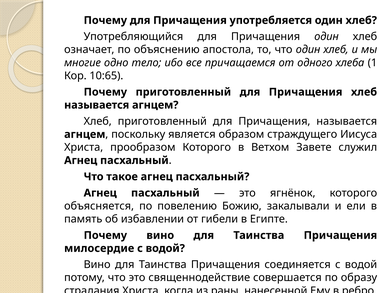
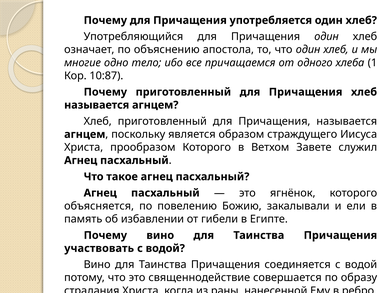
10:65: 10:65 -> 10:87
милосердие: милосердие -> участвовать
